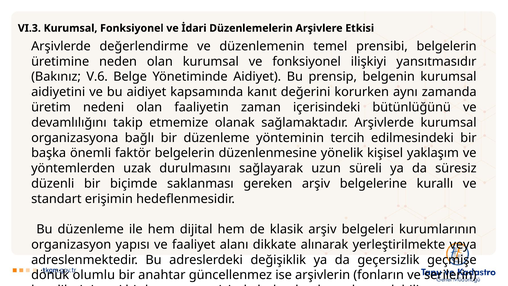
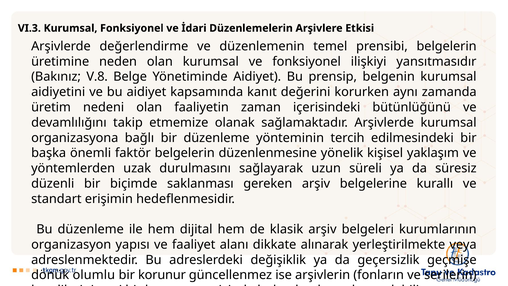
V.6: V.6 -> V.8
anahtar: anahtar -> korunur
